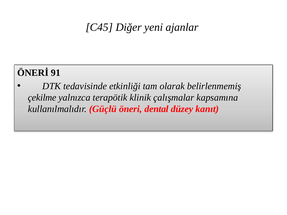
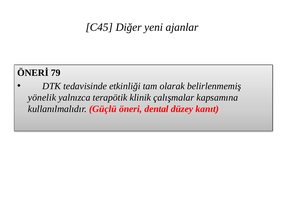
91: 91 -> 79
çekilme: çekilme -> yönelik
